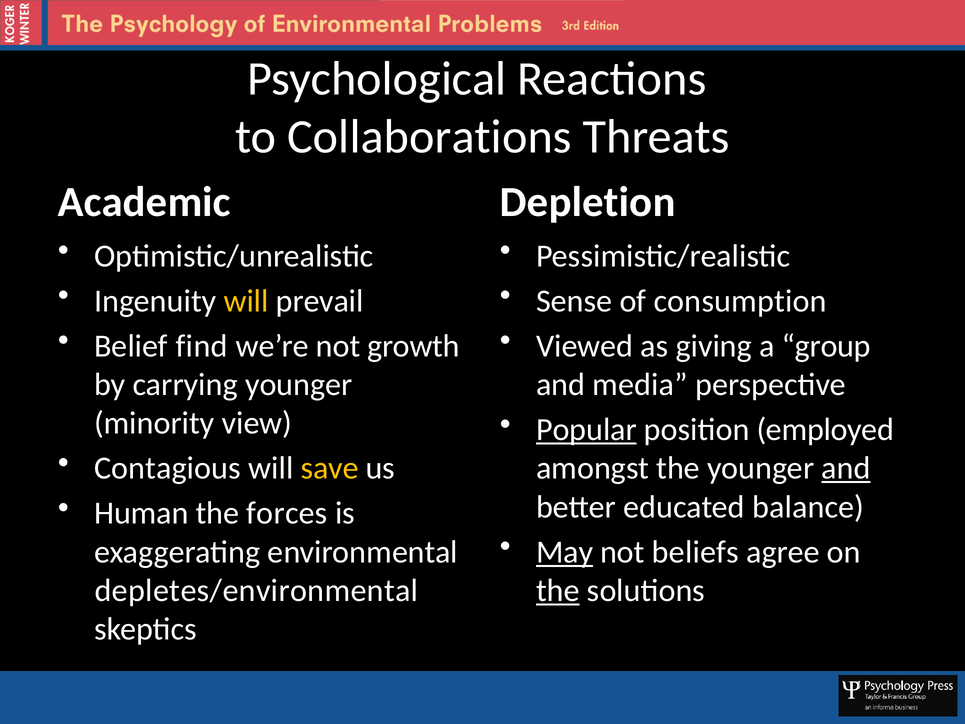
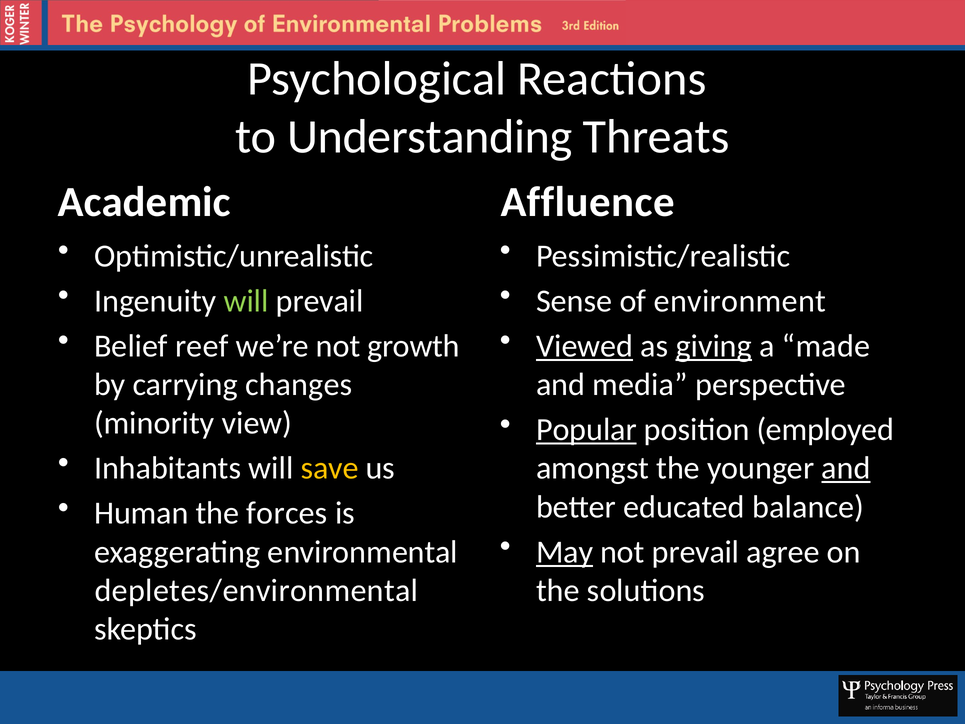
Collaborations: Collaborations -> Understanding
Depletion: Depletion -> Affluence
will at (246, 301) colour: yellow -> light green
consumption: consumption -> environment
find: find -> reef
Viewed underline: none -> present
giving underline: none -> present
group: group -> made
carrying younger: younger -> changes
Contagious: Contagious -> Inhabitants
not beliefs: beliefs -> prevail
the at (558, 590) underline: present -> none
